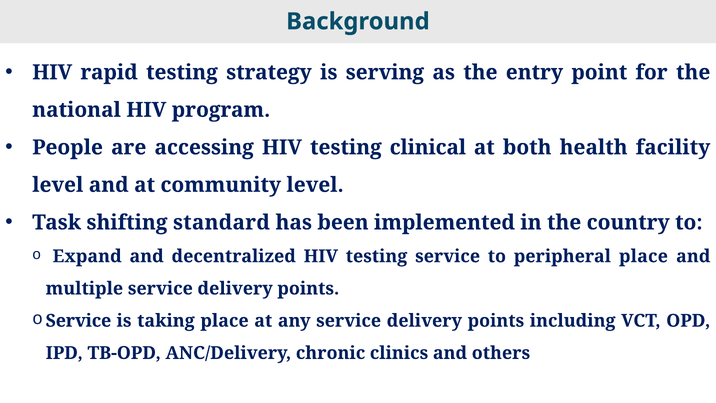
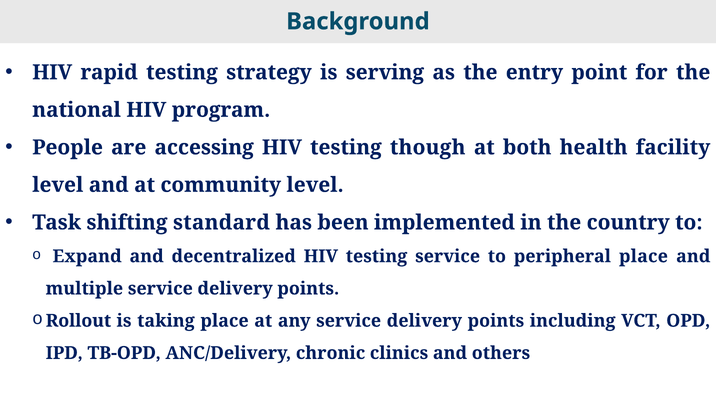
clinical: clinical -> though
Service at (78, 321): Service -> Rollout
